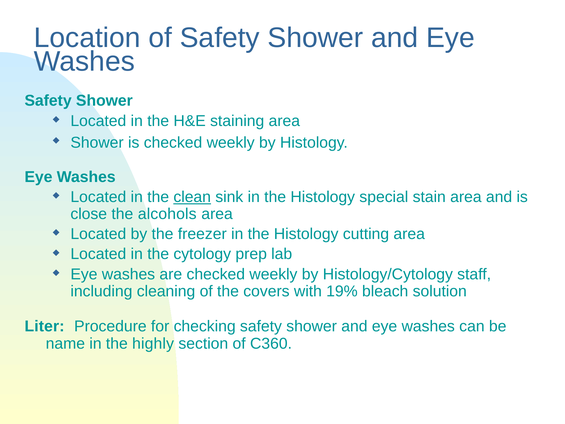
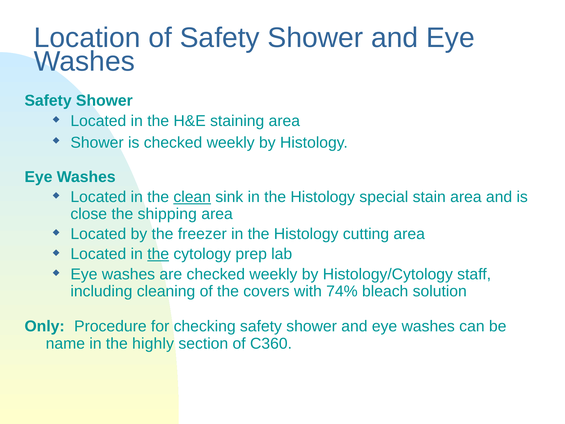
alcohols: alcohols -> shipping
the at (158, 254) underline: none -> present
19%: 19% -> 74%
Liter: Liter -> Only
